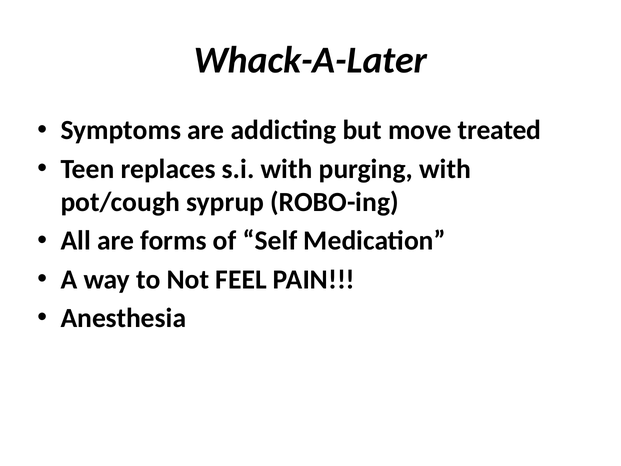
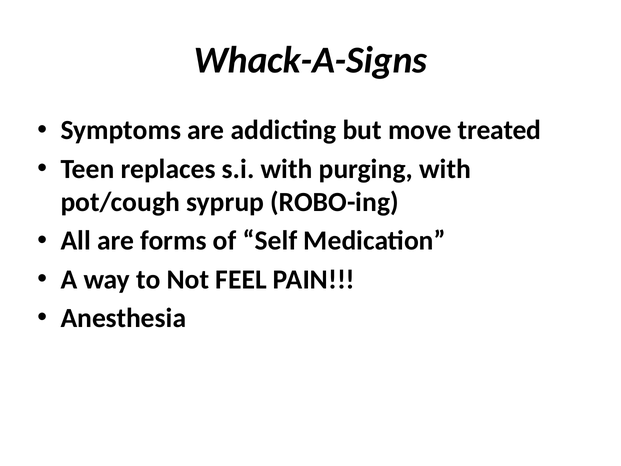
Whack-A-Later: Whack-A-Later -> Whack-A-Signs
